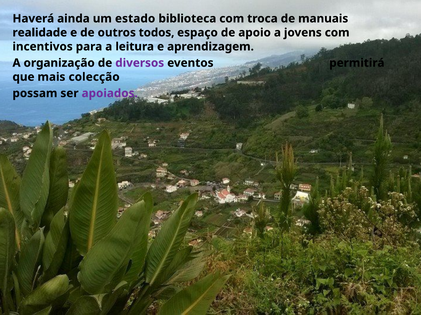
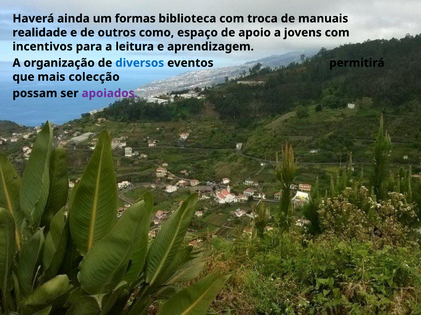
estado: estado -> formas
todos: todos -> como
diversos colour: purple -> blue
